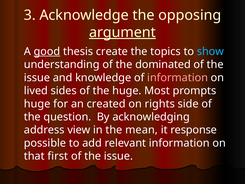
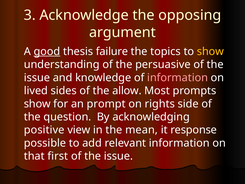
argument underline: present -> none
create: create -> failure
show at (210, 51) colour: light blue -> yellow
dominated: dominated -> persuasive
the huge: huge -> allow
huge at (37, 104): huge -> show
created: created -> prompt
address: address -> positive
